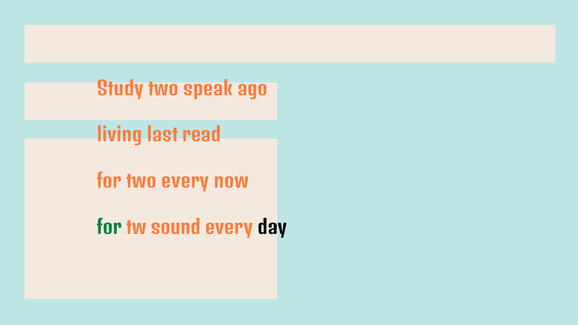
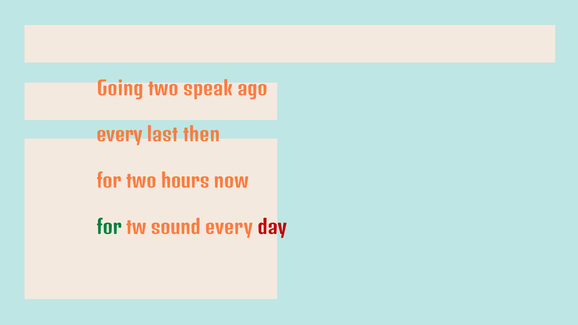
Study: Study -> Going
living at (119, 135): living -> every
read: read -> then
two every: every -> hours
day colour: black -> red
